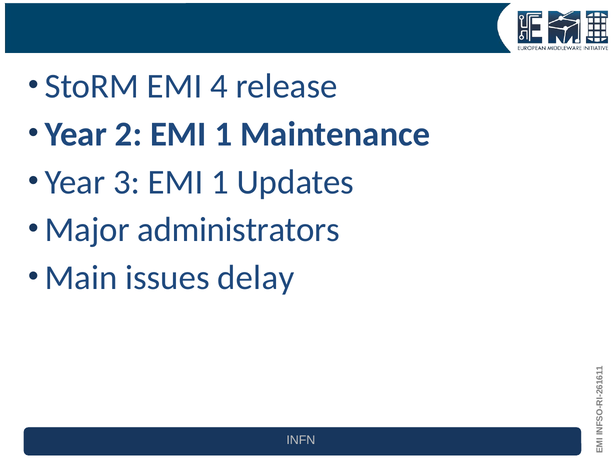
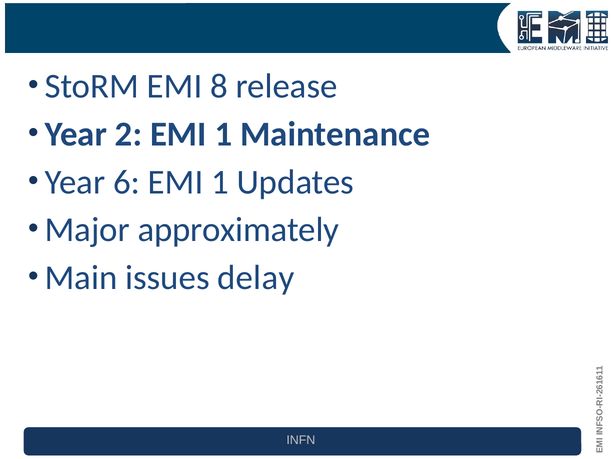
4: 4 -> 8
Year 3: 3 -> 6
administrators: administrators -> approximately
